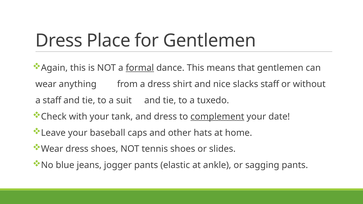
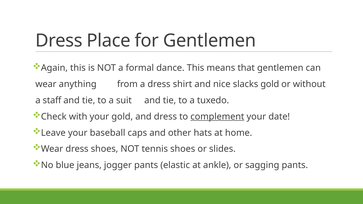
formal underline: present -> none
slacks staff: staff -> gold
your tank: tank -> gold
